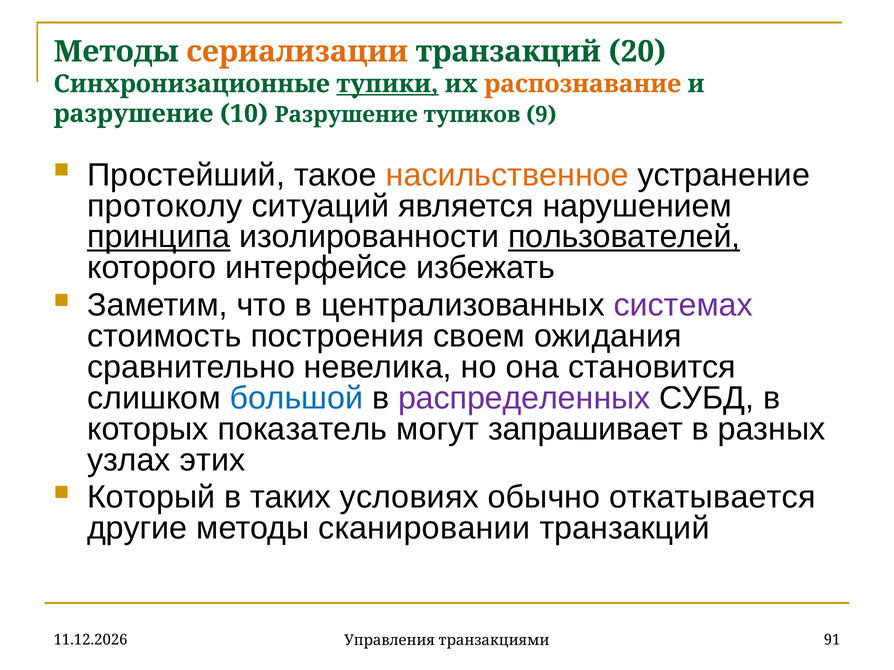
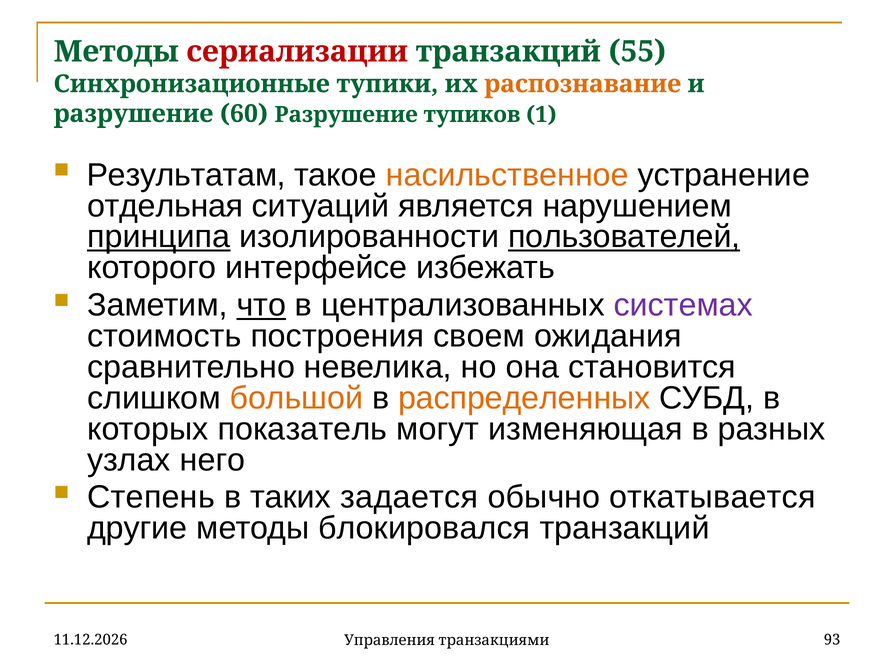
сериализации colour: orange -> red
20: 20 -> 55
тупики underline: present -> none
10: 10 -> 60
9: 9 -> 1
Простейший: Простейший -> Результатам
протоколу: протоколу -> отдельная
что underline: none -> present
большой colour: blue -> orange
распределенных colour: purple -> orange
запрашивает: запрашивает -> изменяющая
этих: этих -> него
Который: Который -> Степень
условиях: условиях -> задается
сканировании: сканировании -> блокировался
91: 91 -> 93
